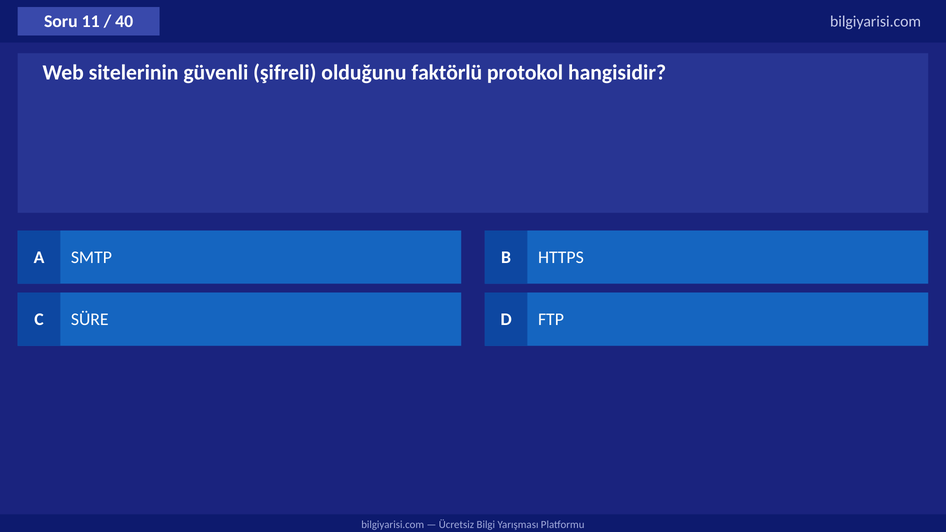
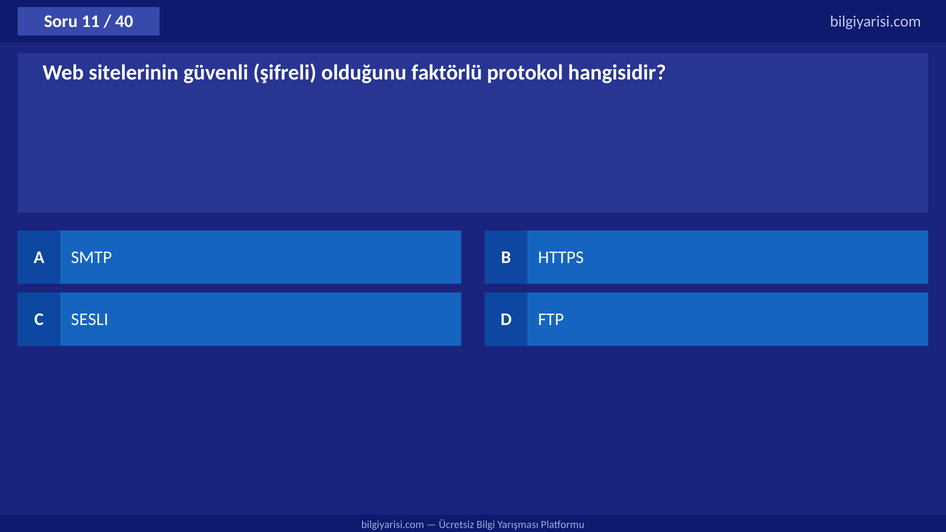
SÜRE: SÜRE -> SESLI
